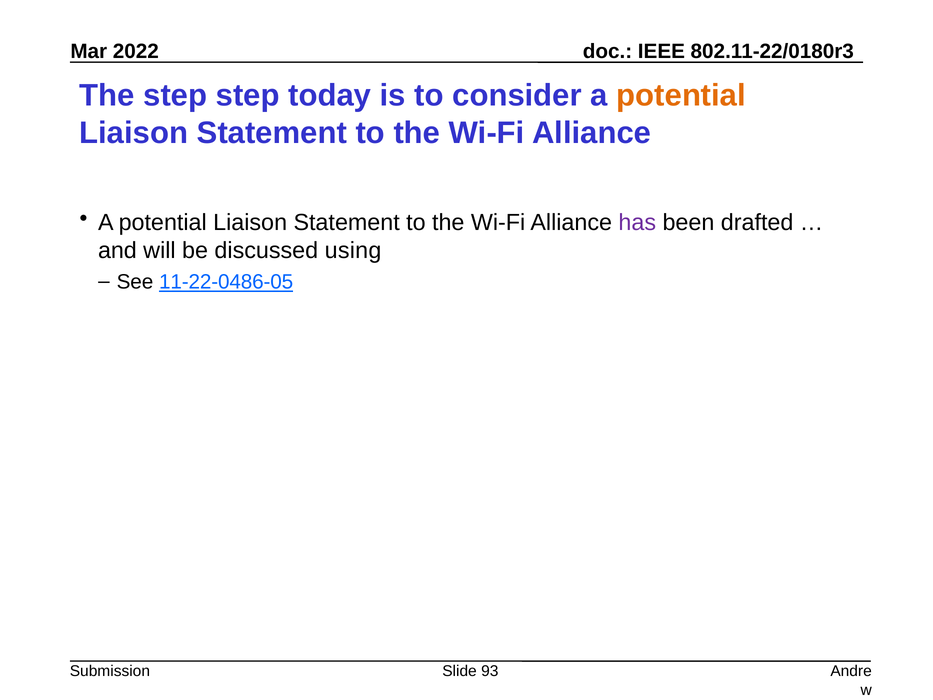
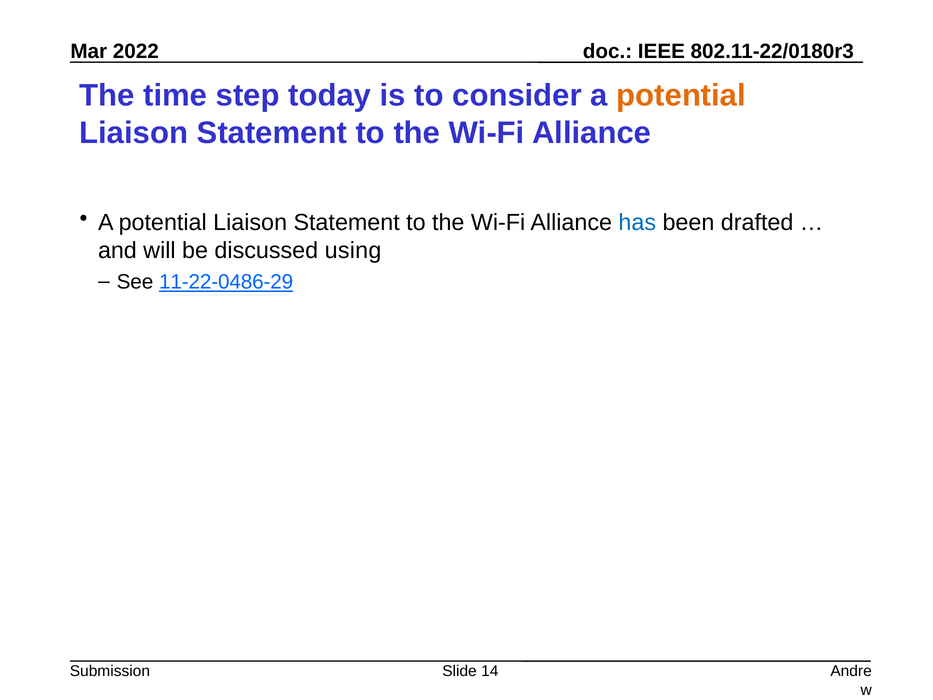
The step: step -> time
has colour: purple -> blue
11-22-0486-05: 11-22-0486-05 -> 11-22-0486-29
93: 93 -> 14
